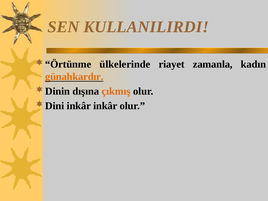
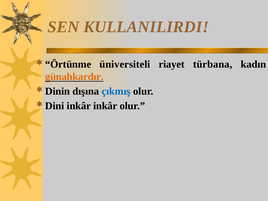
ülkelerinde: ülkelerinde -> üniversiteli
zamanla: zamanla -> türbana
çıkmış colour: orange -> blue
